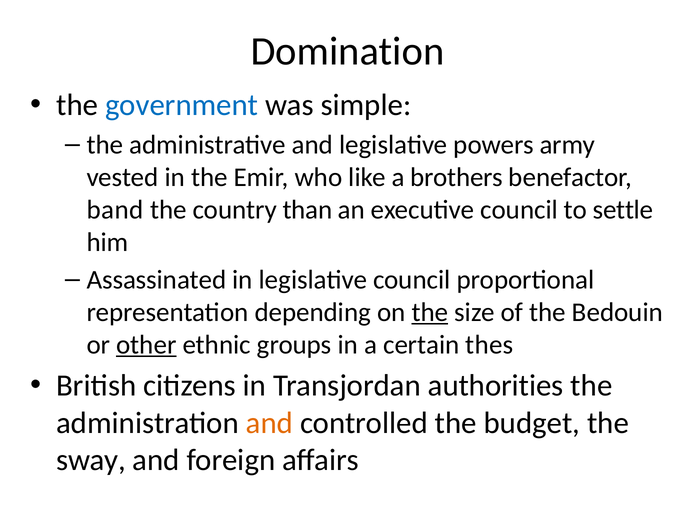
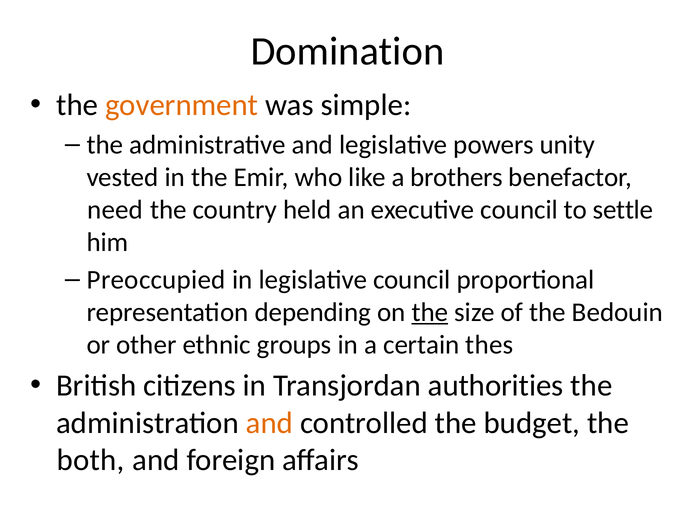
government colour: blue -> orange
army: army -> unity
band: band -> need
than: than -> held
Assassinated: Assassinated -> Preoccupied
other underline: present -> none
sway: sway -> both
